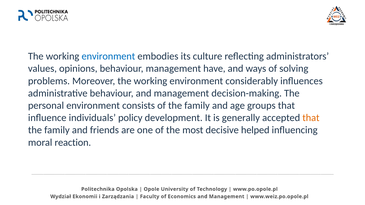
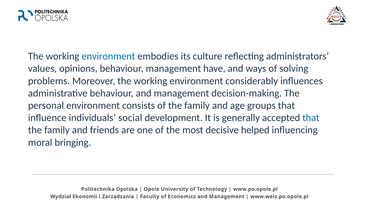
policy: policy -> social
that at (311, 118) colour: orange -> blue
reaction: reaction -> bringing
